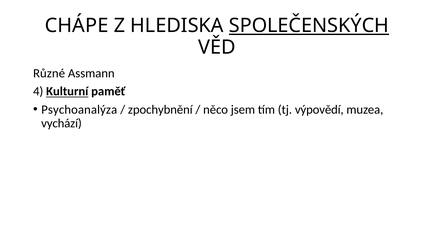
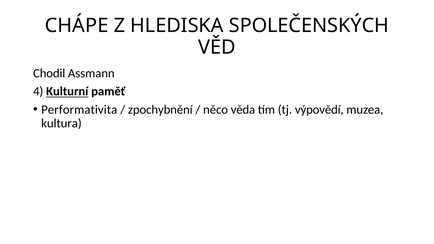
SPOLEČENSKÝCH underline: present -> none
Různé: Různé -> Chodil
Psychoanalýza: Psychoanalýza -> Performativita
jsem: jsem -> věda
vychází: vychází -> kultura
